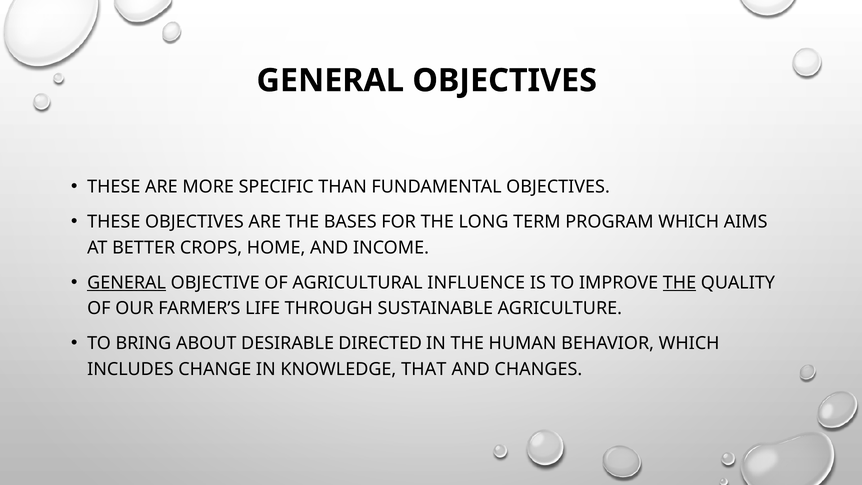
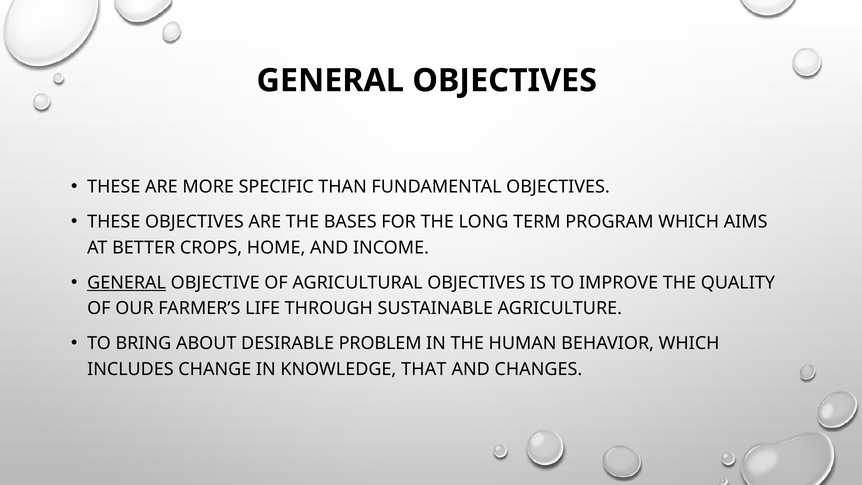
AGRICULTURAL INFLUENCE: INFLUENCE -> OBJECTIVES
THE at (680, 283) underline: present -> none
DIRECTED: DIRECTED -> PROBLEM
